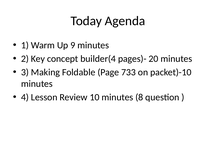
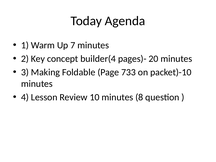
9: 9 -> 7
